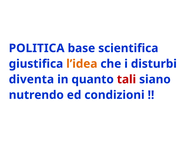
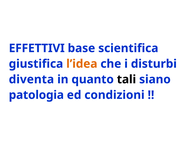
POLITICA: POLITICA -> EFFETTIVI
tali colour: red -> black
nutrendo: nutrendo -> patologia
